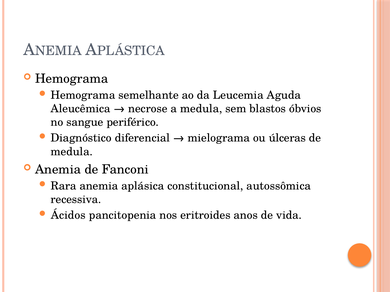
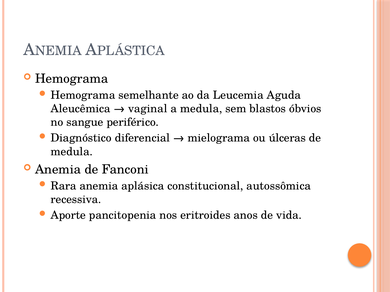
necrose: necrose -> vaginal
Ácidos: Ácidos -> Aporte
